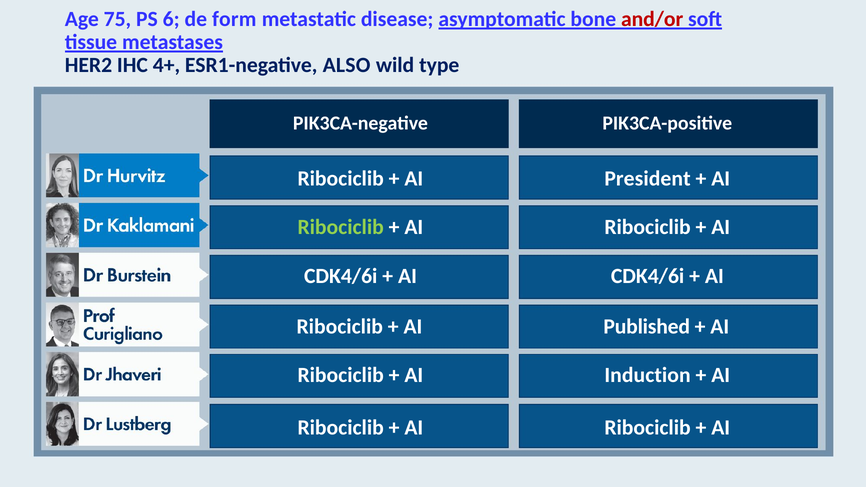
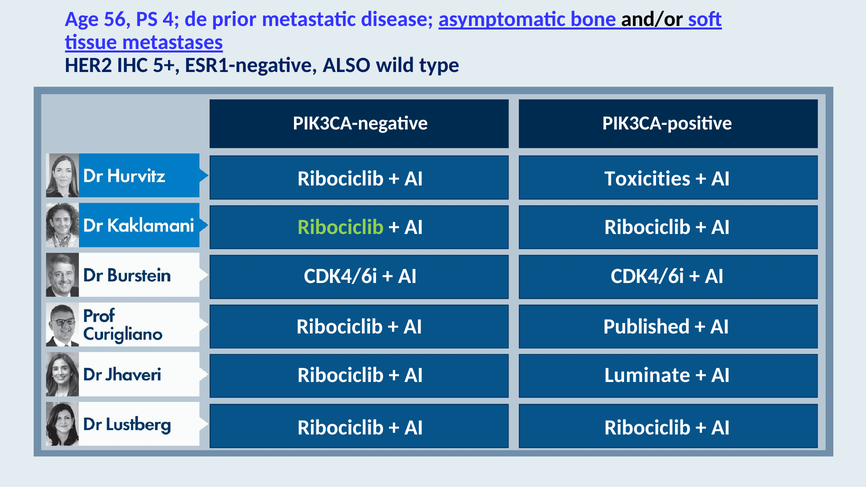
75: 75 -> 56
6: 6 -> 4
form: form -> prior
and/or colour: red -> black
4+: 4+ -> 5+
President: President -> Toxicities
Induction: Induction -> Luminate
